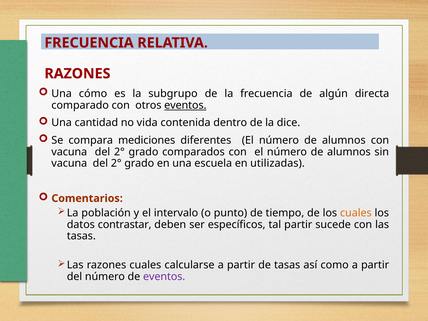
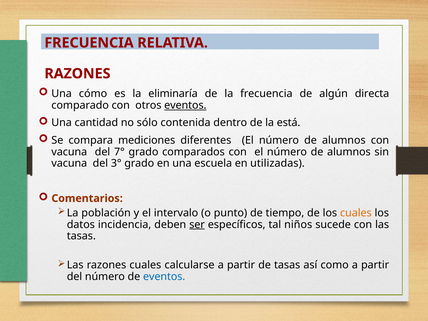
subgrupo: subgrupo -> eliminaría
vida: vida -> sólo
dice: dice -> está
2° at (119, 152): 2° -> 7°
2° at (116, 163): 2° -> 3°
contrastar: contrastar -> incidencia
ser underline: none -> present
tal partir: partir -> niños
eventos at (164, 277) colour: purple -> blue
